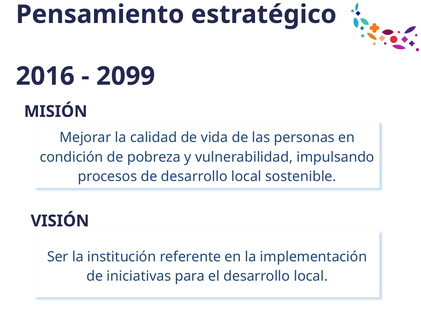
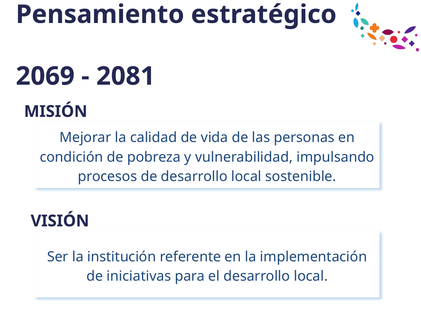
2016: 2016 -> 2069
2099: 2099 -> 2081
